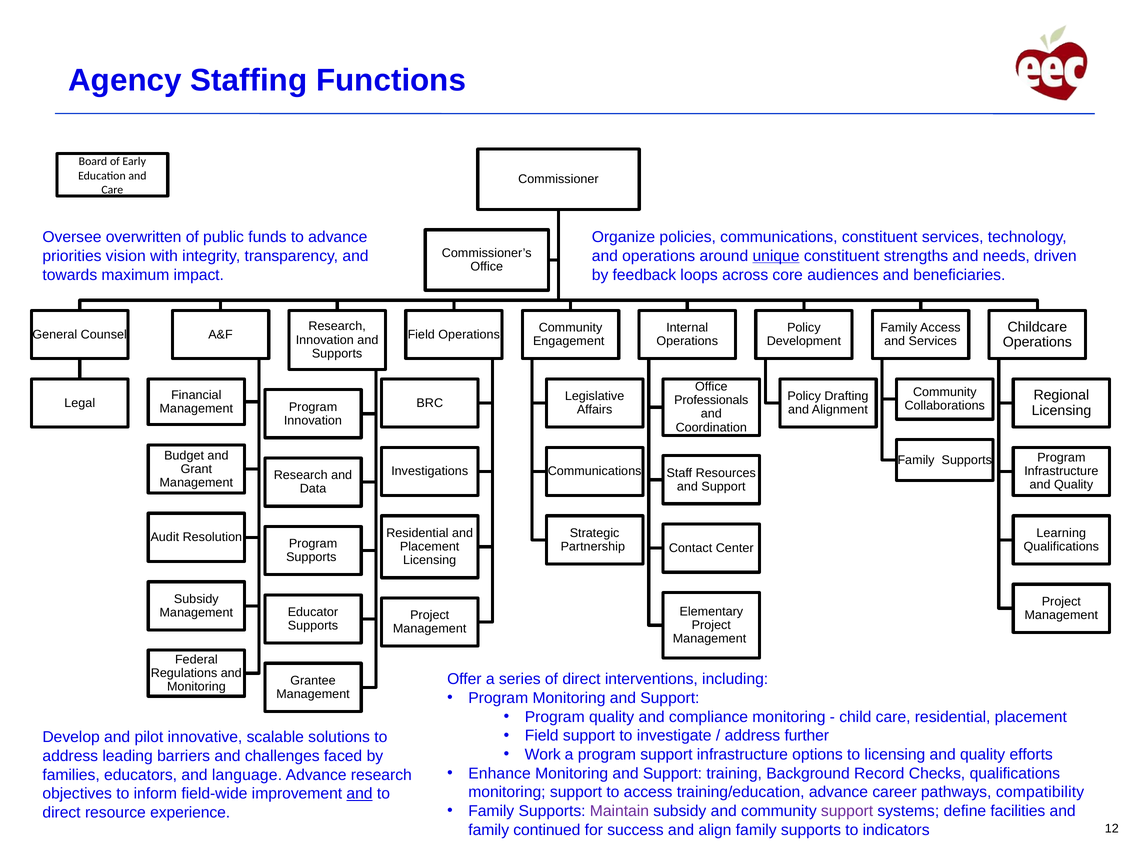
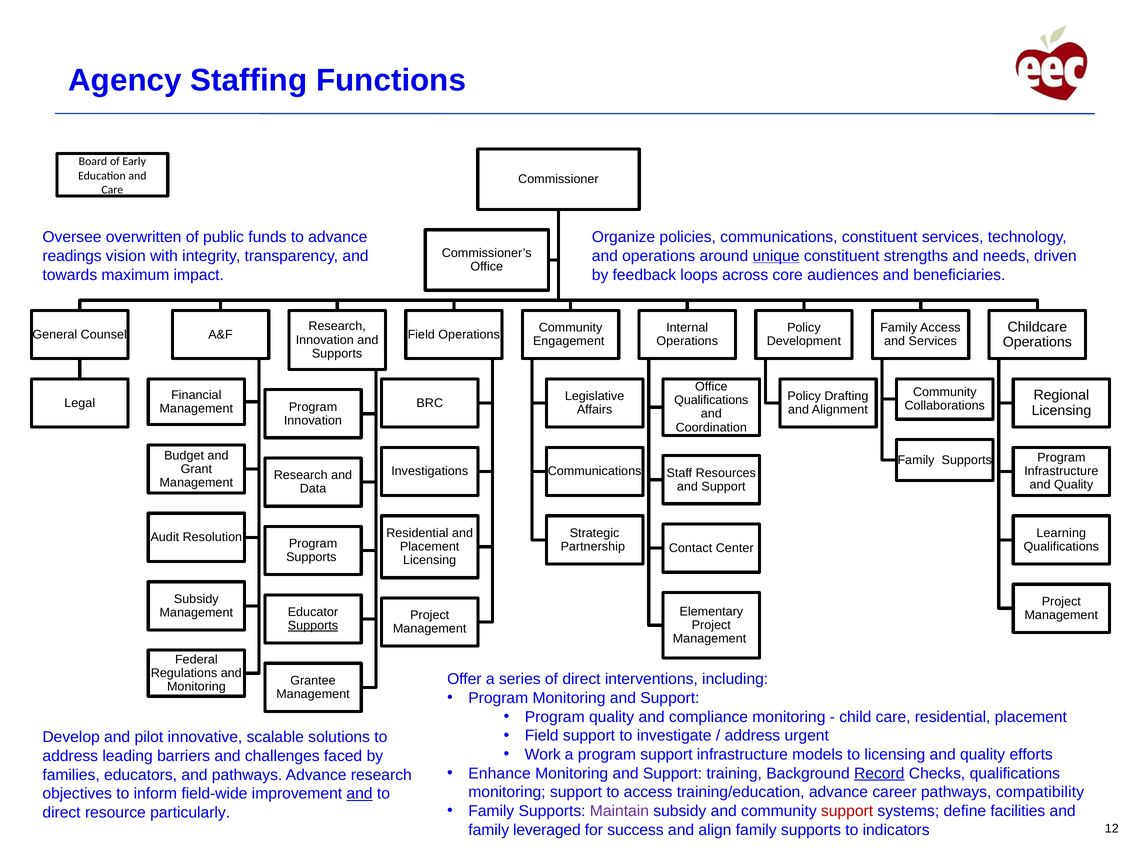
priorities: priorities -> readings
Professionals at (711, 401): Professionals -> Qualifications
Supports at (313, 626) underline: none -> present
further: further -> urgent
options: options -> models
Record underline: none -> present
and language: language -> pathways
support at (847, 812) colour: purple -> red
experience: experience -> particularly
continued: continued -> leveraged
